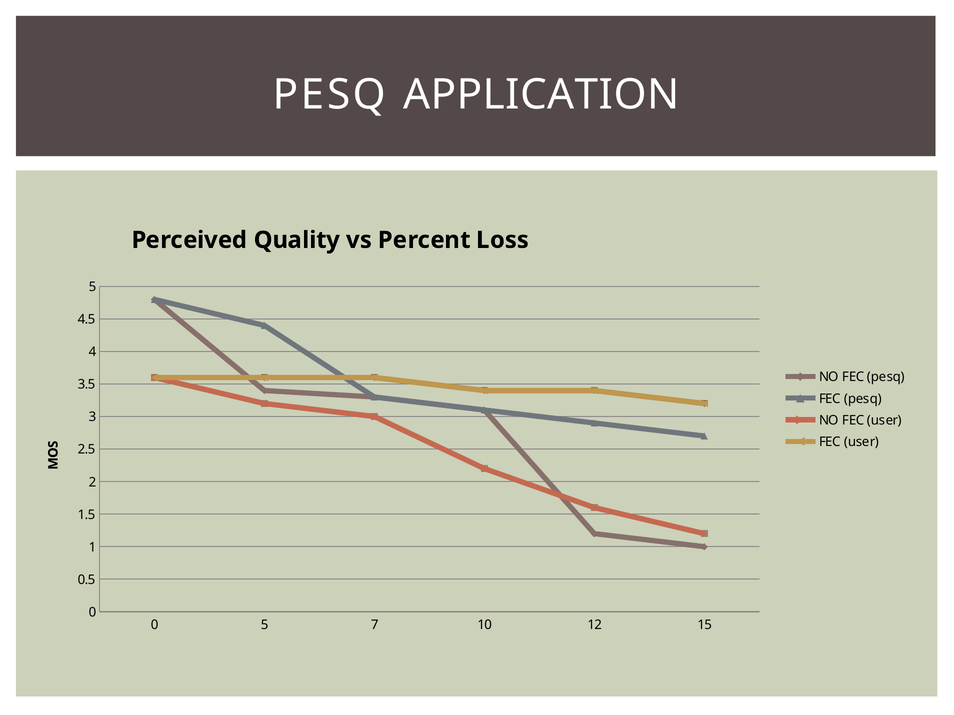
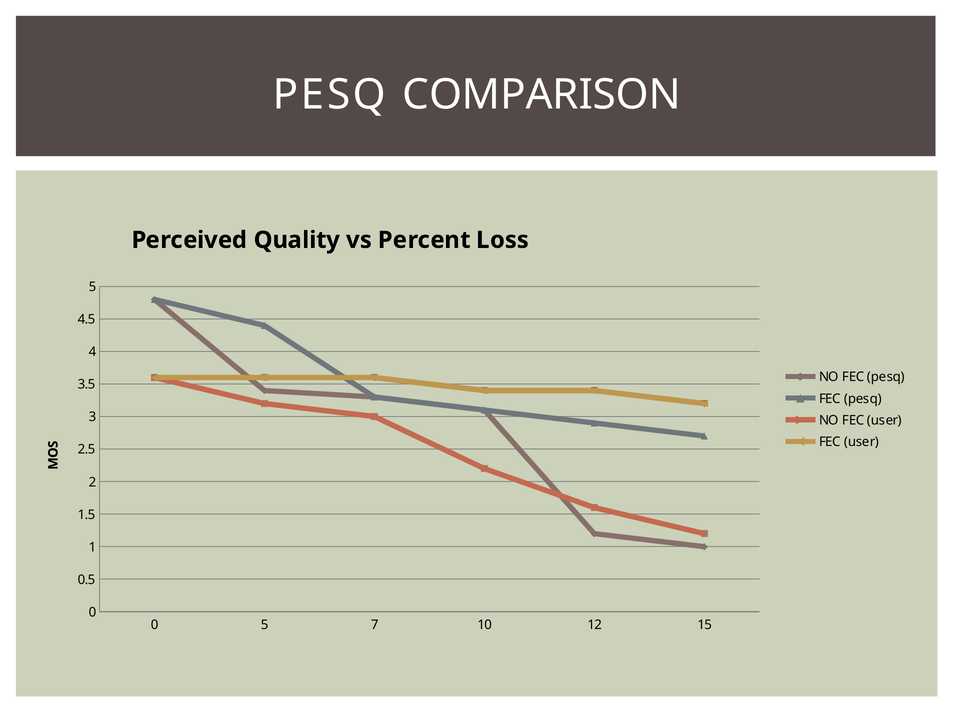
APPLICATION: APPLICATION -> COMPARISON
